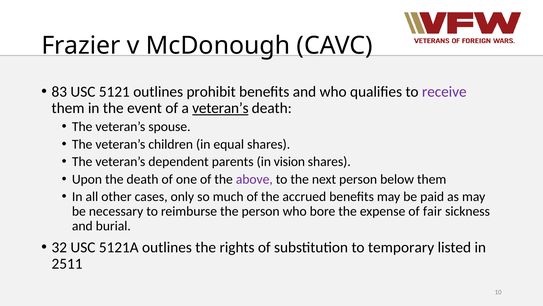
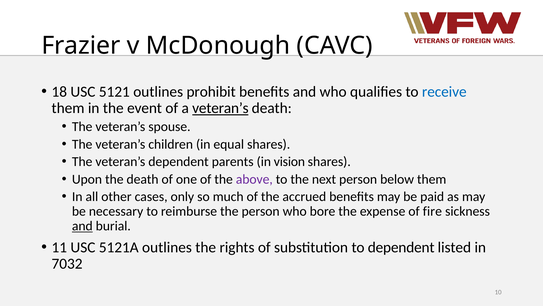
83: 83 -> 18
receive colour: purple -> blue
fair: fair -> fire
and at (82, 226) underline: none -> present
32: 32 -> 11
to temporary: temporary -> dependent
2511: 2511 -> 7032
